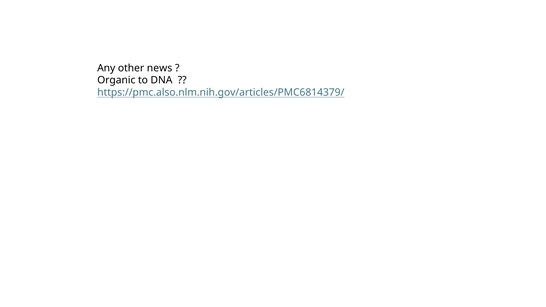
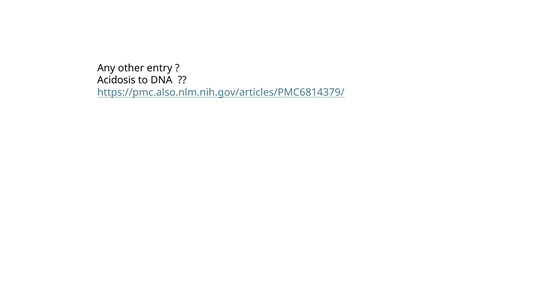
news: news -> entry
Organic: Organic -> Acidosis
